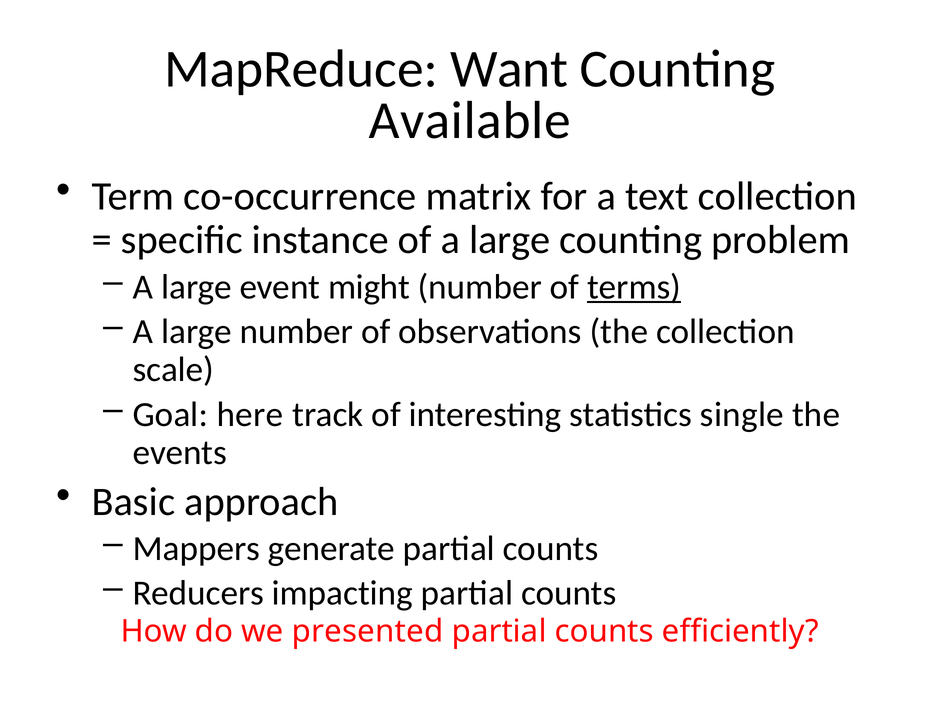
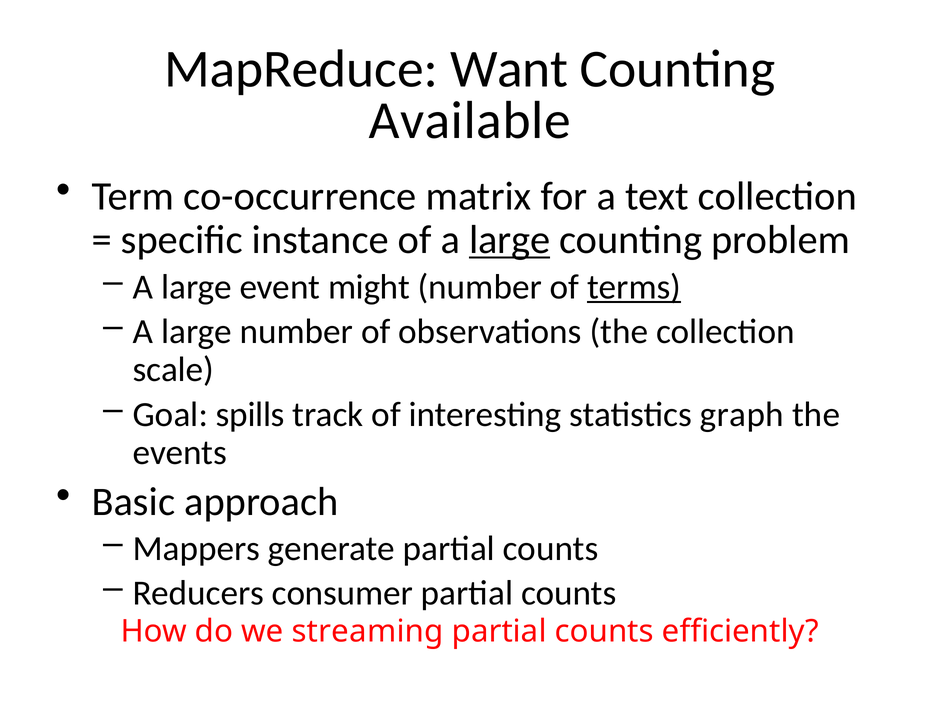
large at (510, 240) underline: none -> present
here: here -> spills
single: single -> graph
impacting: impacting -> consumer
presented: presented -> streaming
